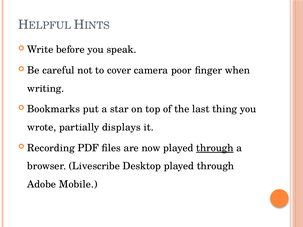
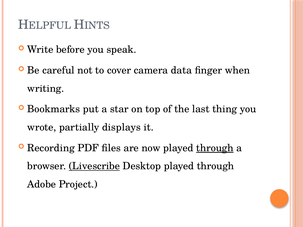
poor: poor -> data
Livescribe underline: none -> present
Mobile: Mobile -> Project
